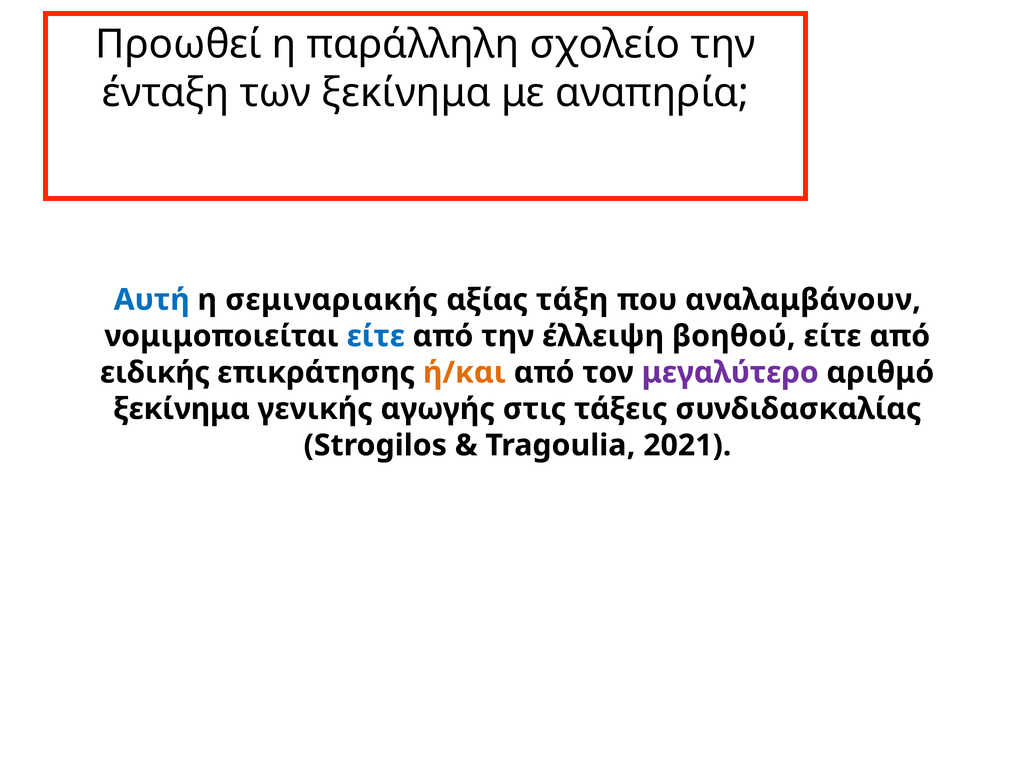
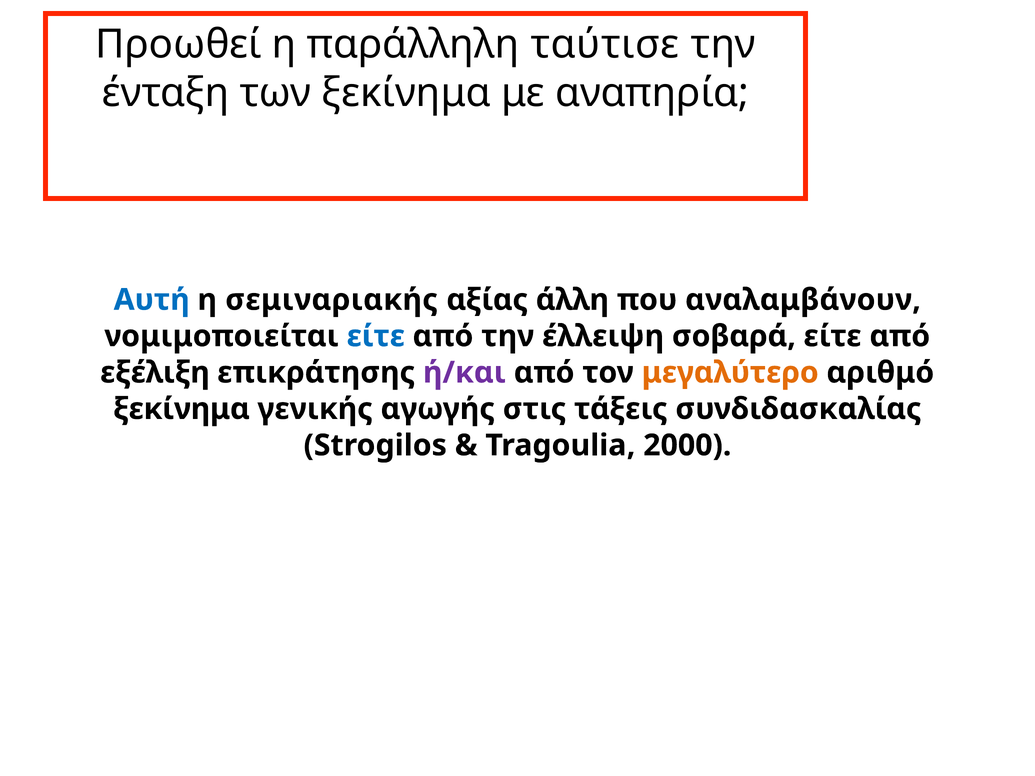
σχολείο: σχολείο -> ταύτισε
τάξη: τάξη -> άλλη
βοηθού: βοηθού -> σοβαρά
ειδικής: ειδικής -> εξέλιξη
ή/και colour: orange -> purple
μεγαλύτερο colour: purple -> orange
2021: 2021 -> 2000
